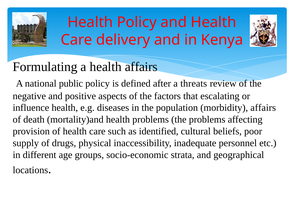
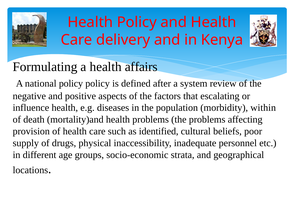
national public: public -> policy
threats: threats -> system
morbidity affairs: affairs -> within
